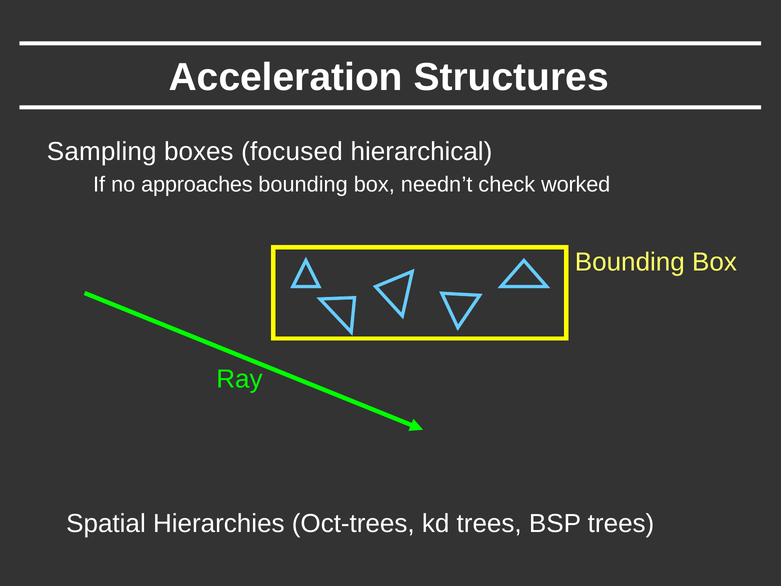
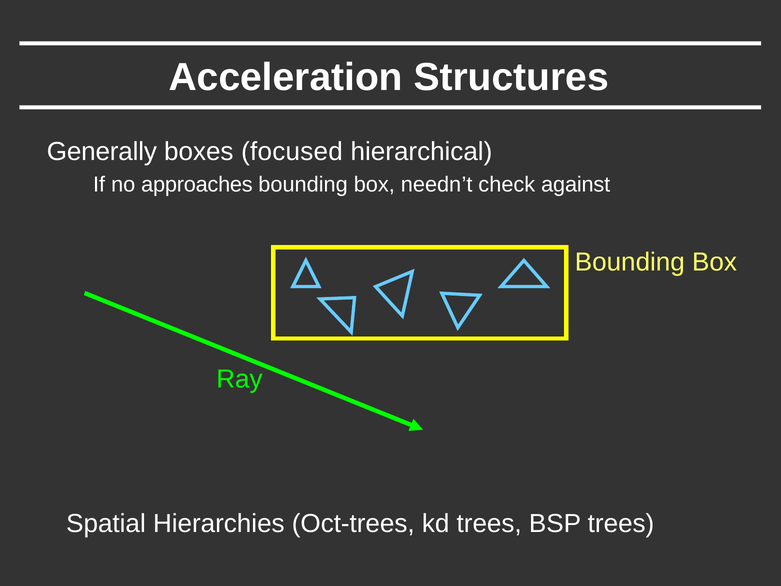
Sampling: Sampling -> Generally
worked: worked -> against
